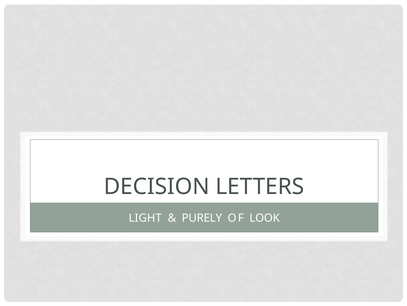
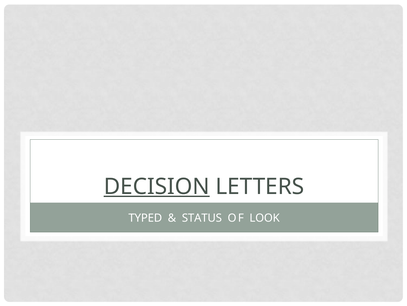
DECISION underline: none -> present
LIGHT: LIGHT -> TYPED
PURELY: PURELY -> STATUS
